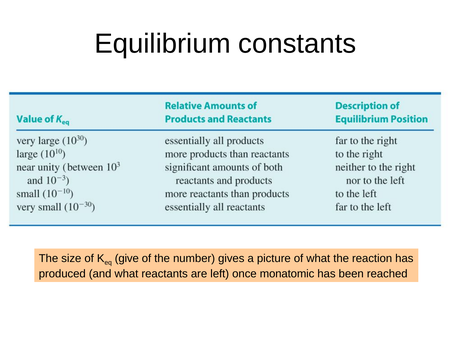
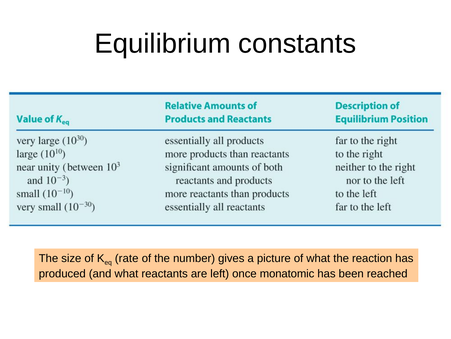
give: give -> rate
